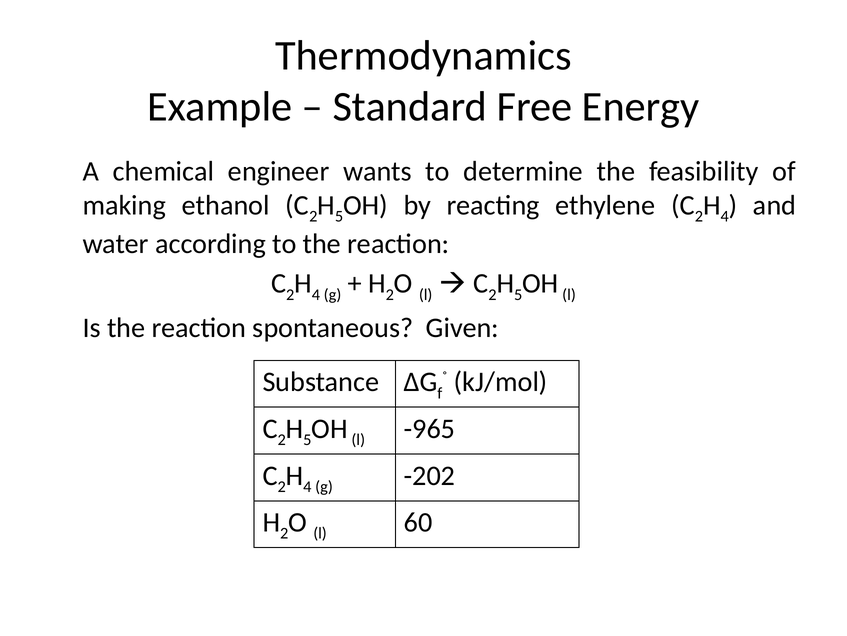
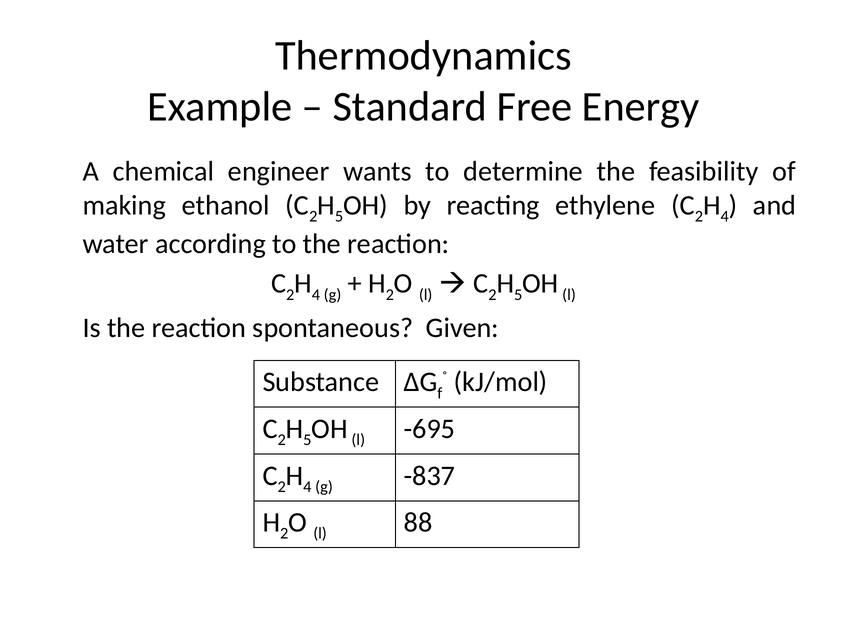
-965: -965 -> -695
-202: -202 -> -837
60: 60 -> 88
